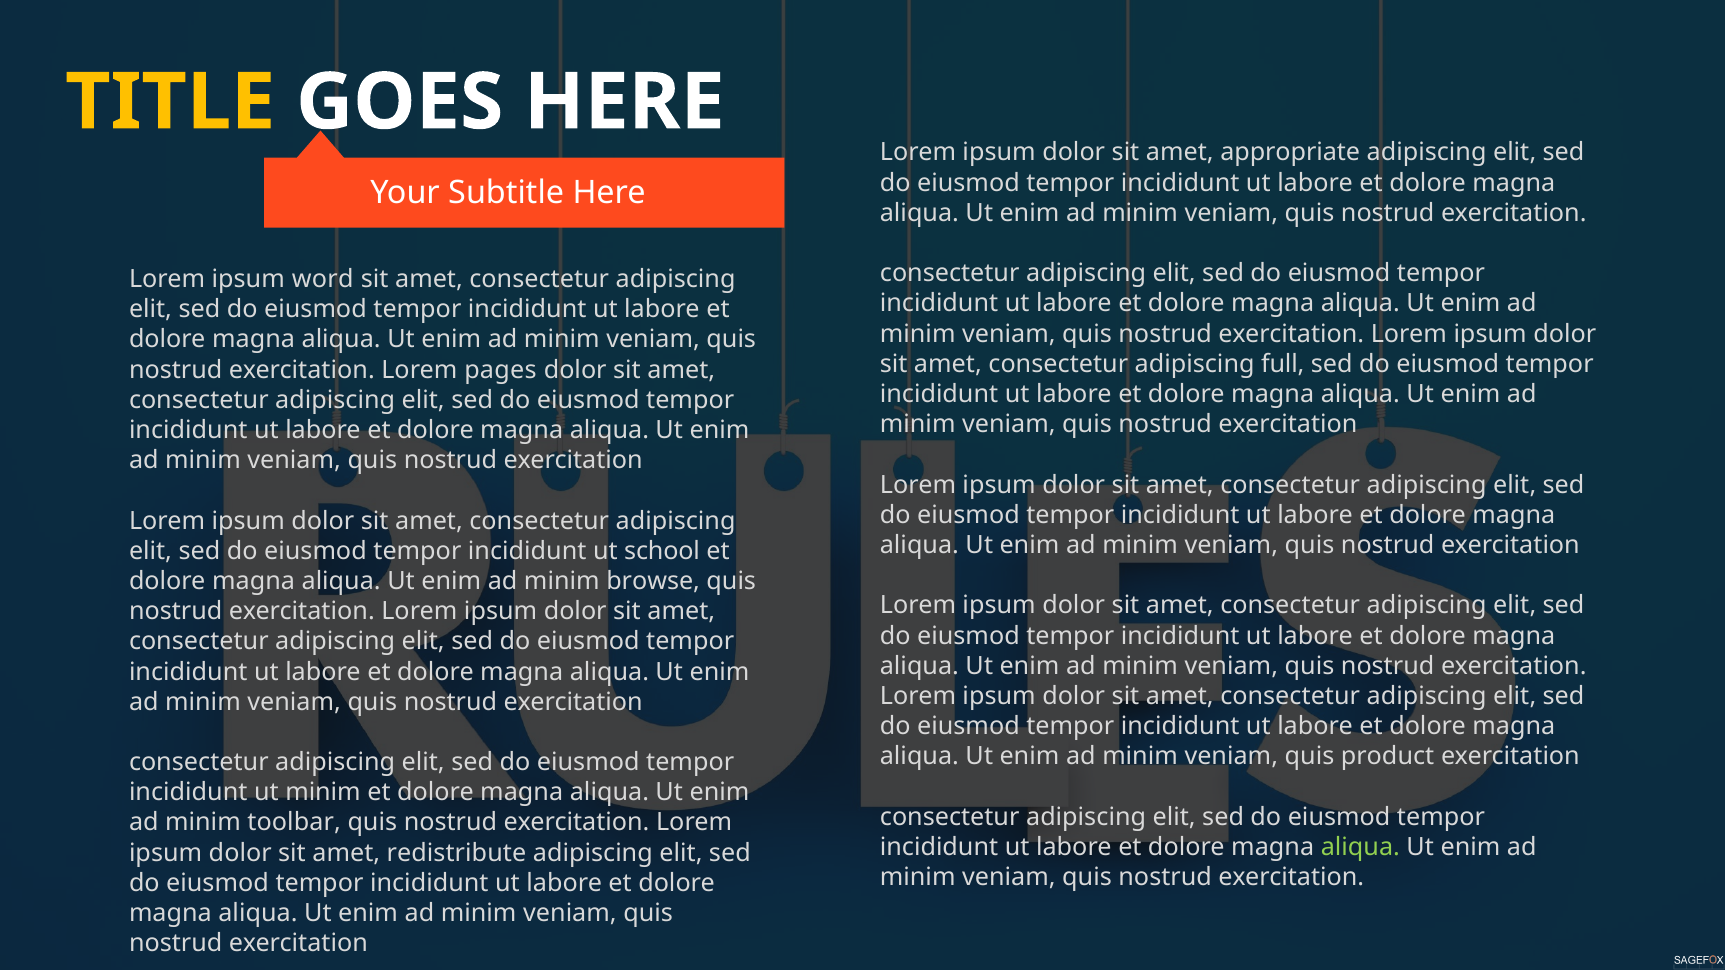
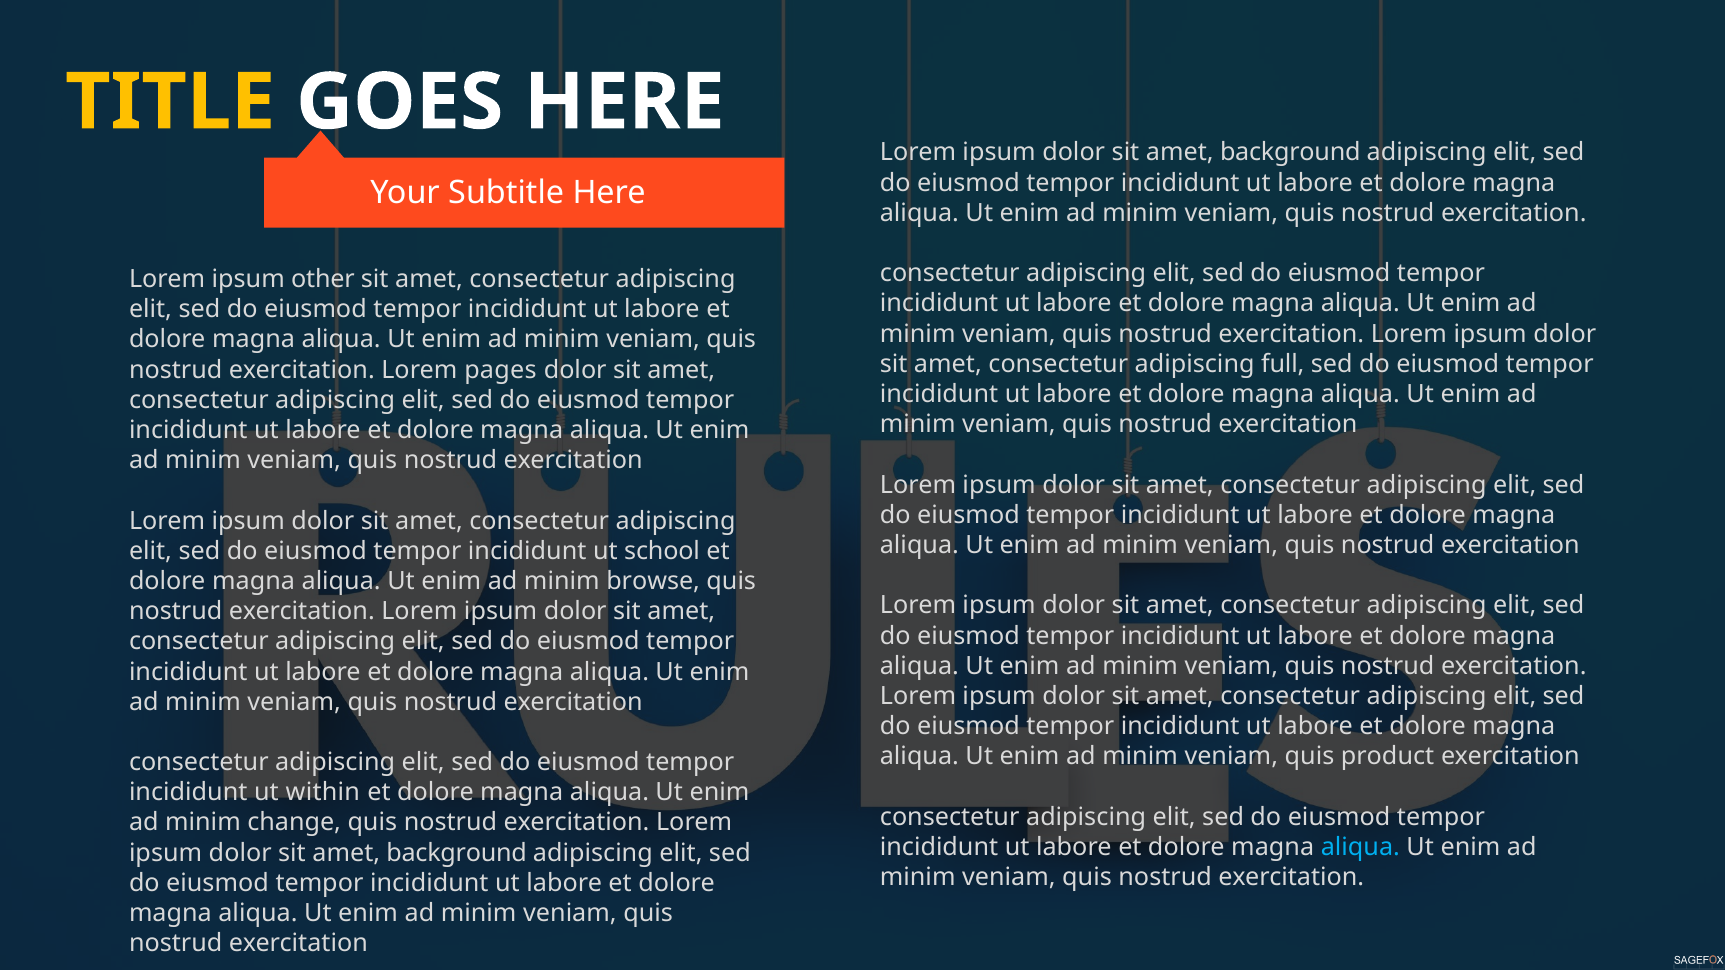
appropriate at (1290, 153): appropriate -> background
word: word -> other
ut minim: minim -> within
toolbar: toolbar -> change
aliqua at (1360, 847) colour: light green -> light blue
redistribute at (456, 853): redistribute -> background
